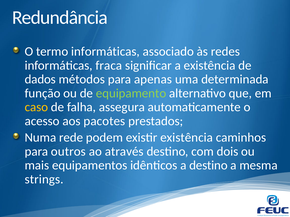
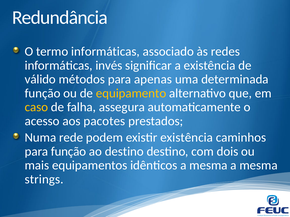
fraca: fraca -> invés
dados: dados -> válido
equipamento colour: light green -> yellow
para outros: outros -> função
ao através: através -> destino
idênticos a destino: destino -> mesma
